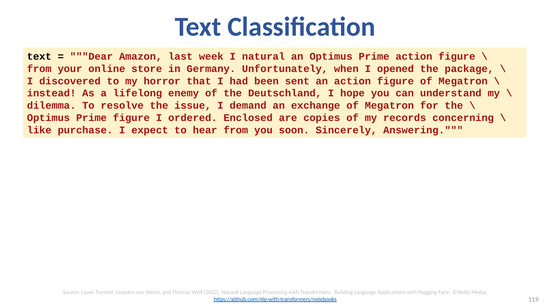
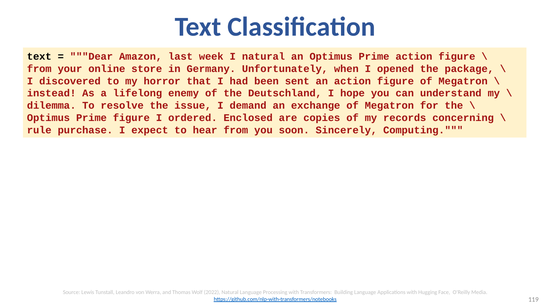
like: like -> rule
Answering: Answering -> Computing
